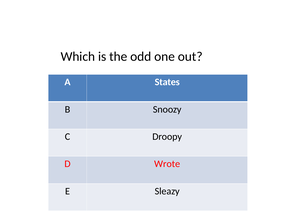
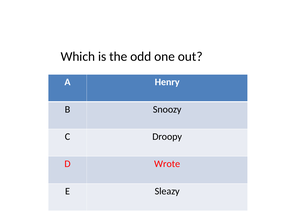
States: States -> Henry
